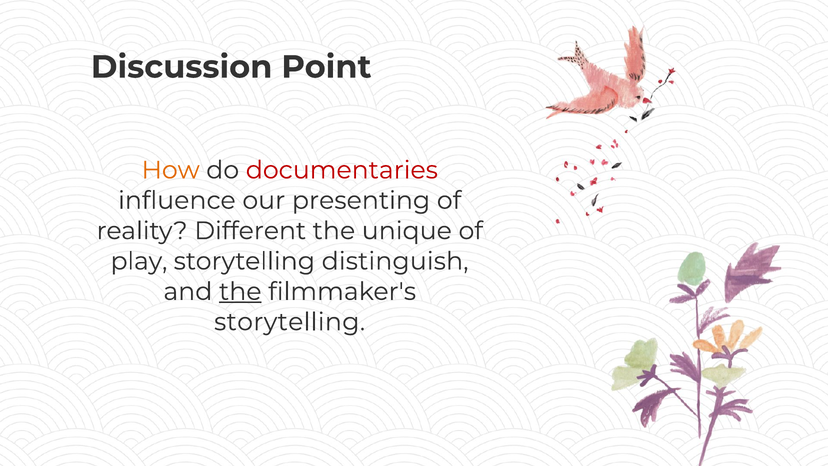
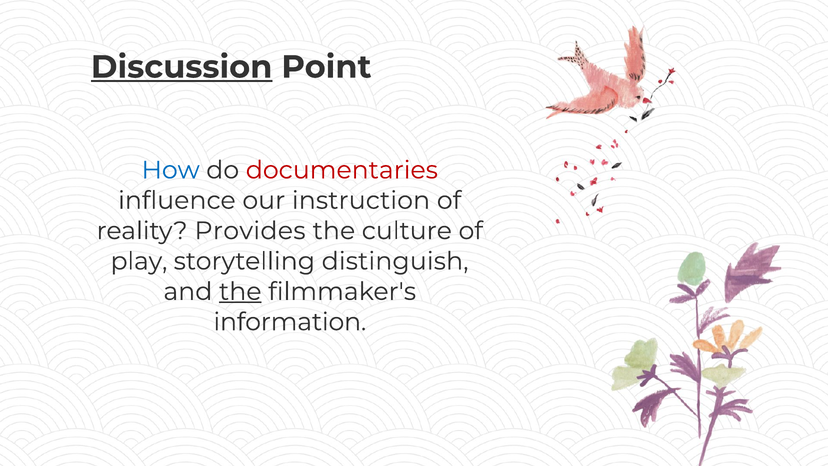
Discussion underline: none -> present
How colour: orange -> blue
presenting: presenting -> instruction
Different: Different -> Provides
unique: unique -> culture
storytelling at (290, 322): storytelling -> information
